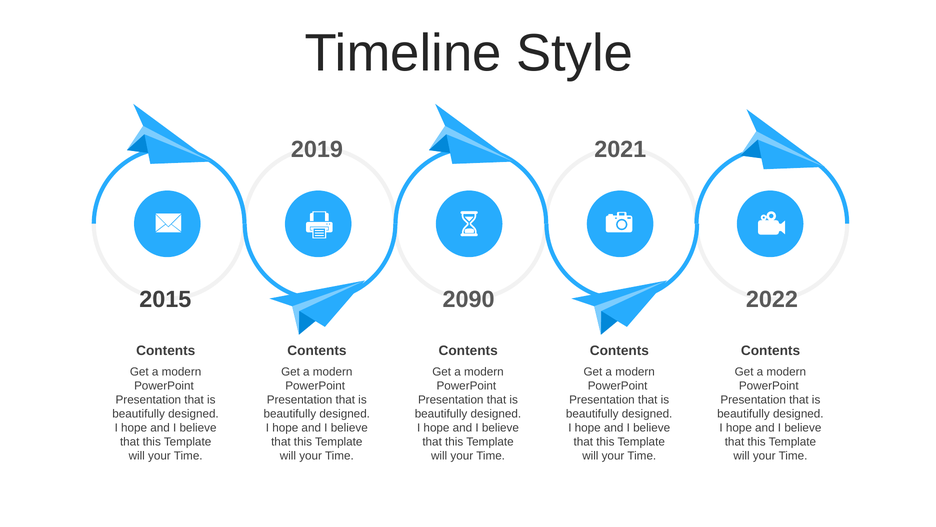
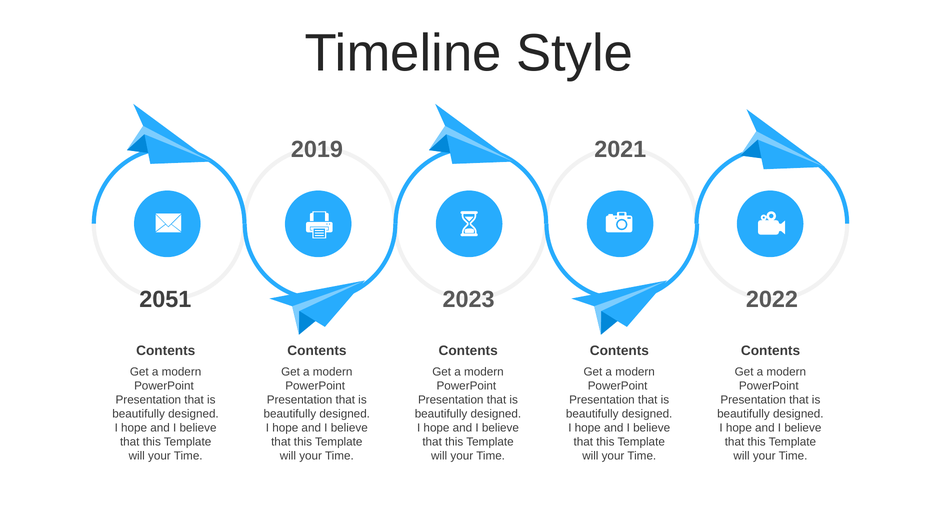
2015: 2015 -> 2051
2090: 2090 -> 2023
